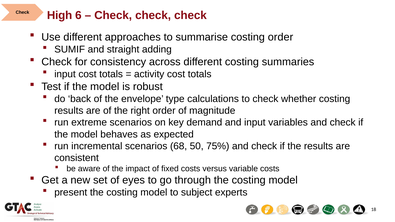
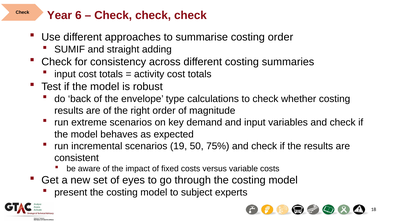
High: High -> Year
68: 68 -> 19
